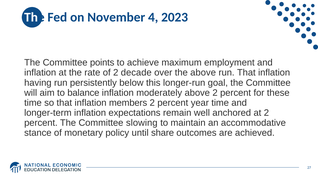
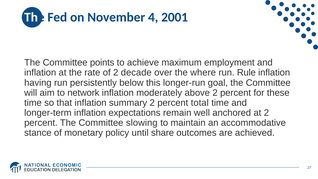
2023: 2023 -> 2001
the above: above -> where
run That: That -> Rule
balance: balance -> network
members: members -> summary
year: year -> total
